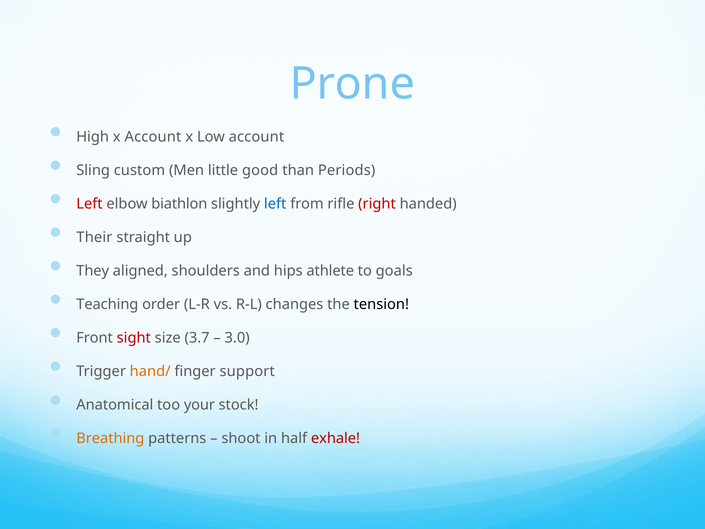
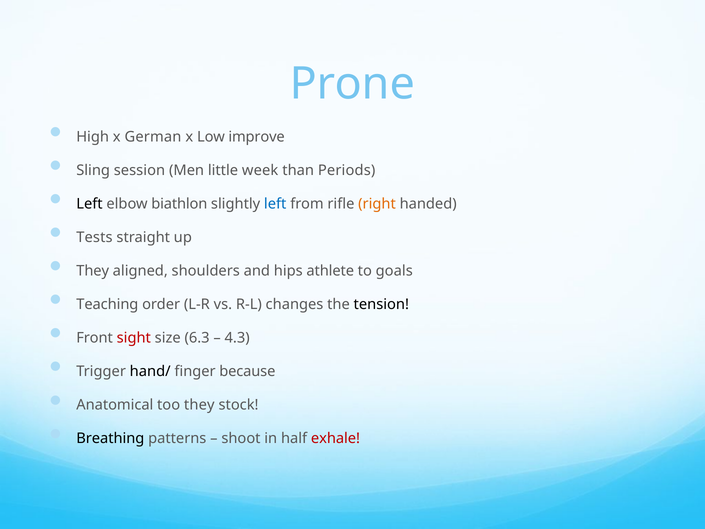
x Account: Account -> German
Low account: account -> improve
custom: custom -> session
good: good -> week
Left at (89, 204) colour: red -> black
right colour: red -> orange
Their: Their -> Tests
3.7: 3.7 -> 6.3
3.0: 3.0 -> 4.3
hand/ colour: orange -> black
support: support -> because
too your: your -> they
Breathing colour: orange -> black
